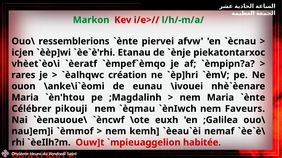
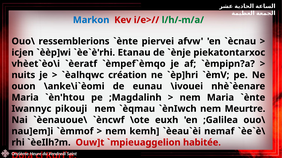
Markon colour: green -> blue
rares: rares -> nuits
Célébrer: Célébrer -> Iwannyc
Faveurs: Faveurs -> Meurtre
